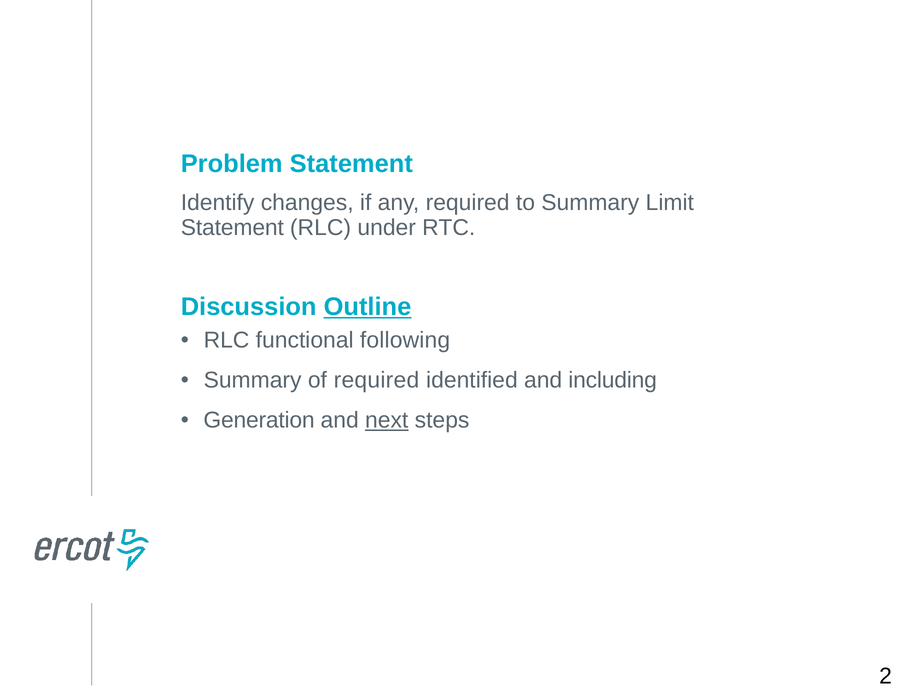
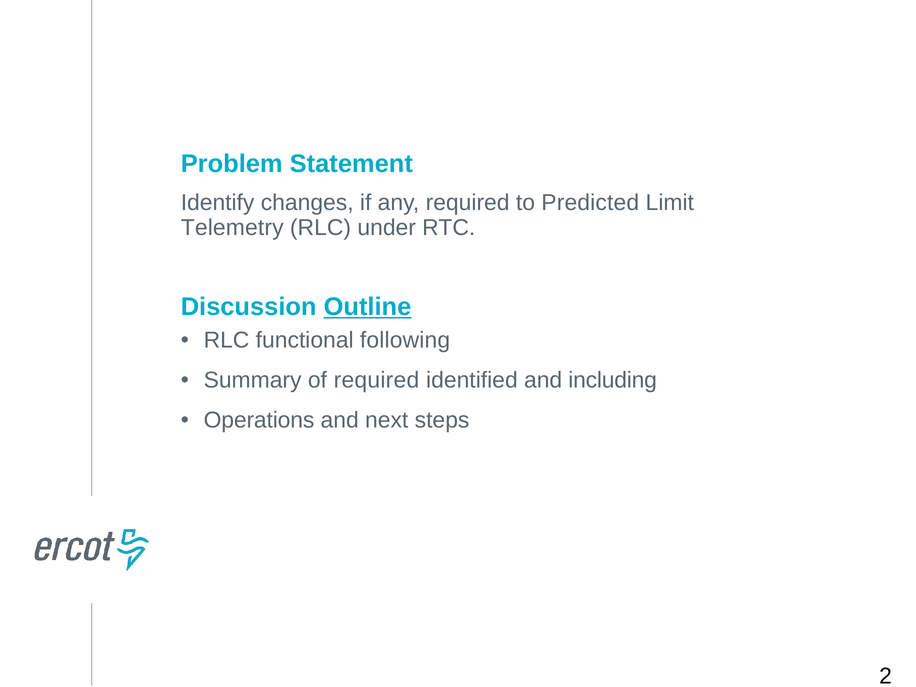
to Summary: Summary -> Predicted
Statement at (232, 228): Statement -> Telemetry
Generation: Generation -> Operations
next underline: present -> none
